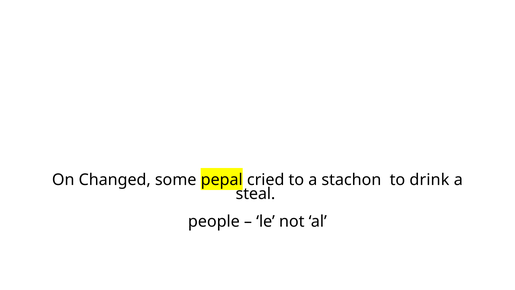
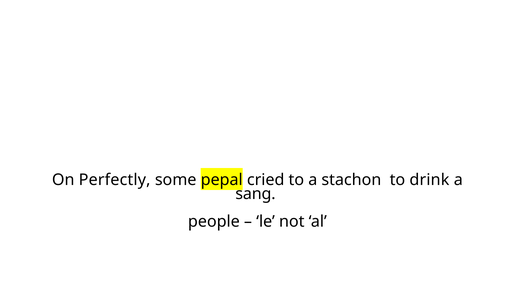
Changed: Changed -> Perfectly
steal: steal -> sang
